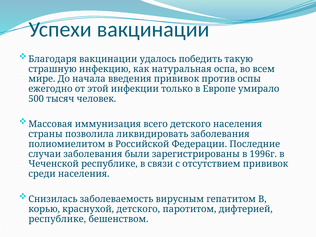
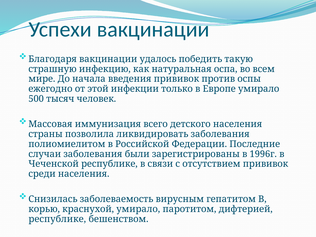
краснухой детского: детского -> умирало
